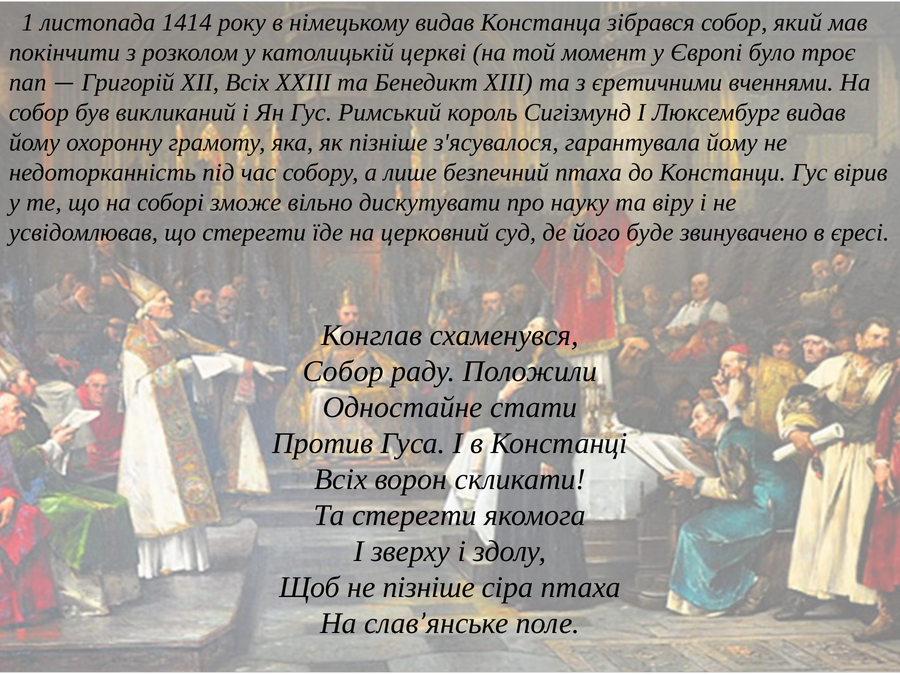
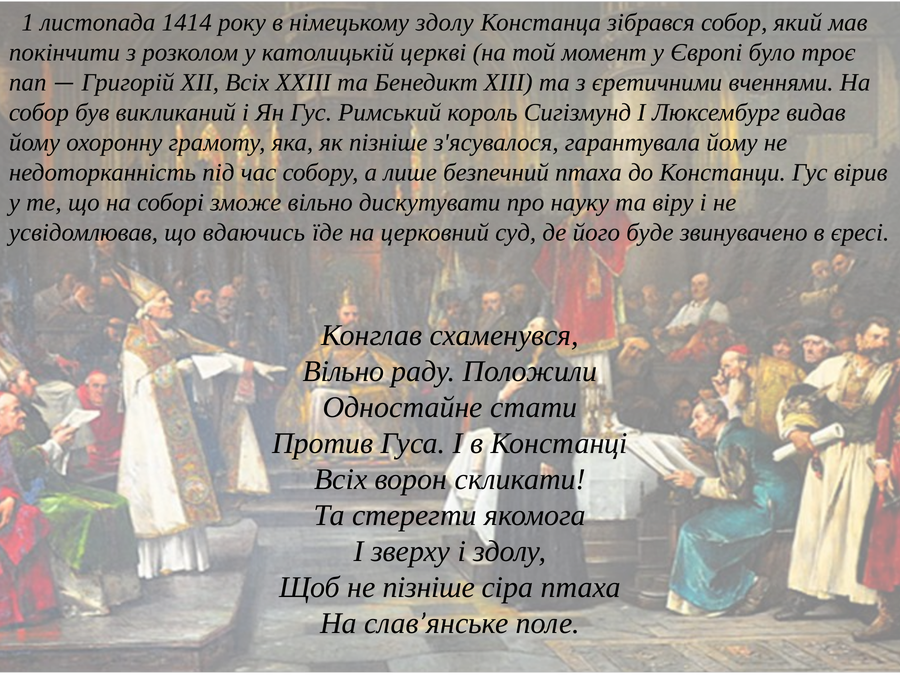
німецькому видав: видав -> здолу
що стерегти: стерегти -> вдаючись
Собор at (343, 372): Собор -> Вільно
